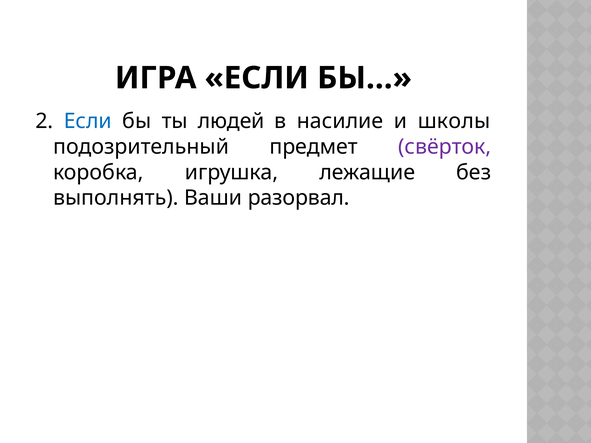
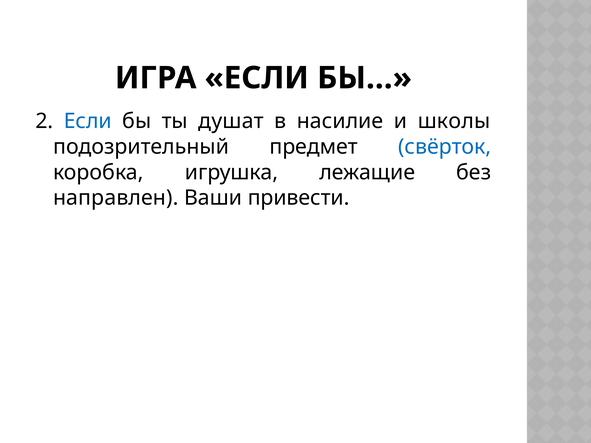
людей: людей -> душат
свёрток colour: purple -> blue
выполнять: выполнять -> направлен
разорвал: разорвал -> привести
